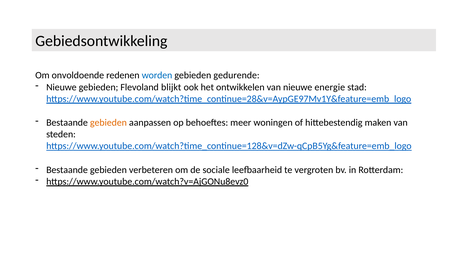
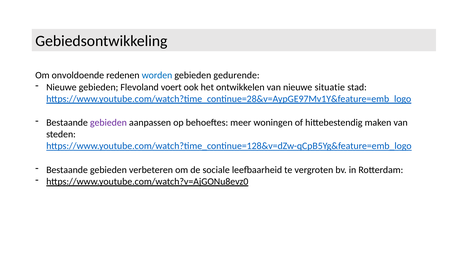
blijkt: blijkt -> voert
energie: energie -> situatie
gebieden at (108, 123) colour: orange -> purple
